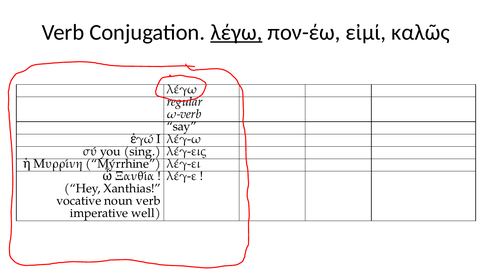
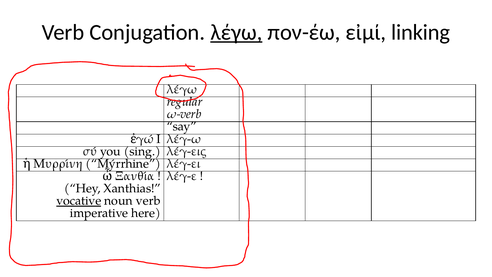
καλῶς: καλῶς -> linking
vocative underline: none -> present
well: well -> here
